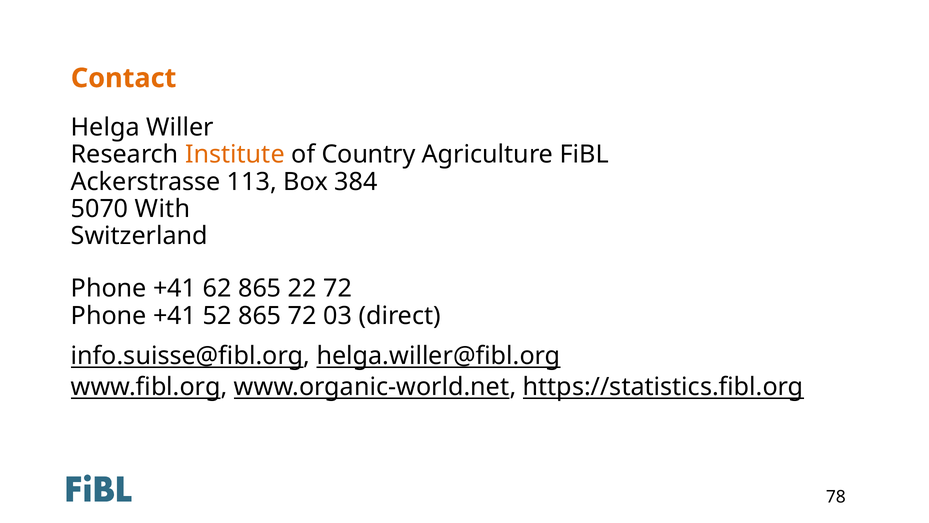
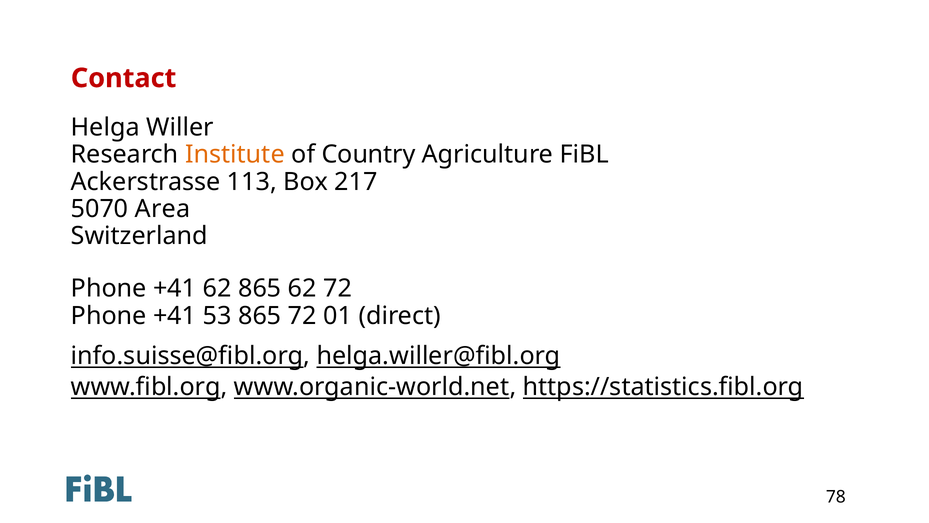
Contact colour: orange -> red
384: 384 -> 217
With: With -> Area
865 22: 22 -> 62
52: 52 -> 53
03: 03 -> 01
